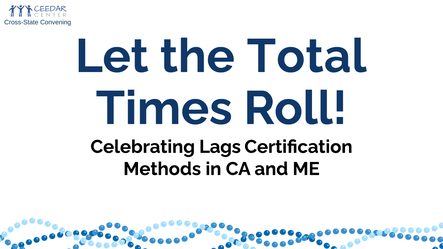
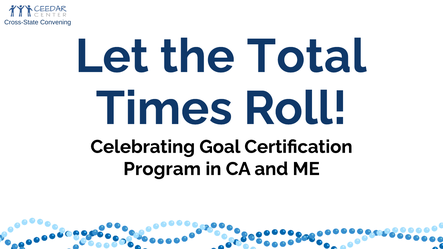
Lags: Lags -> Goal
Methods: Methods -> Program
